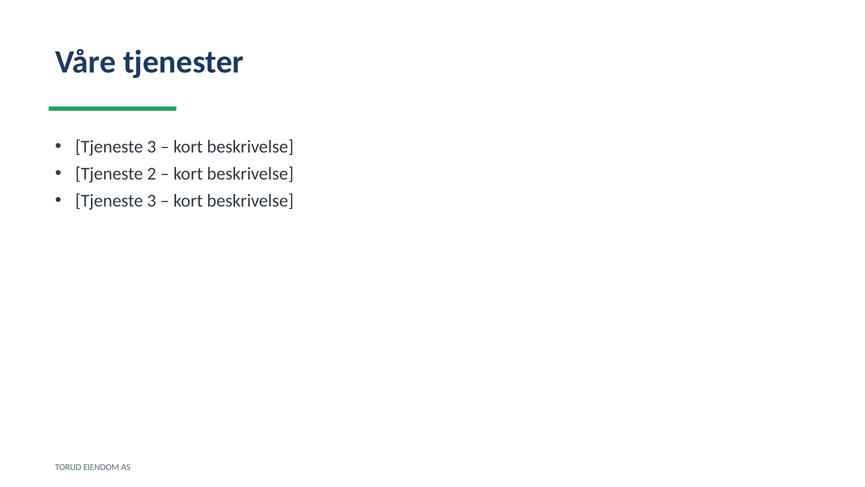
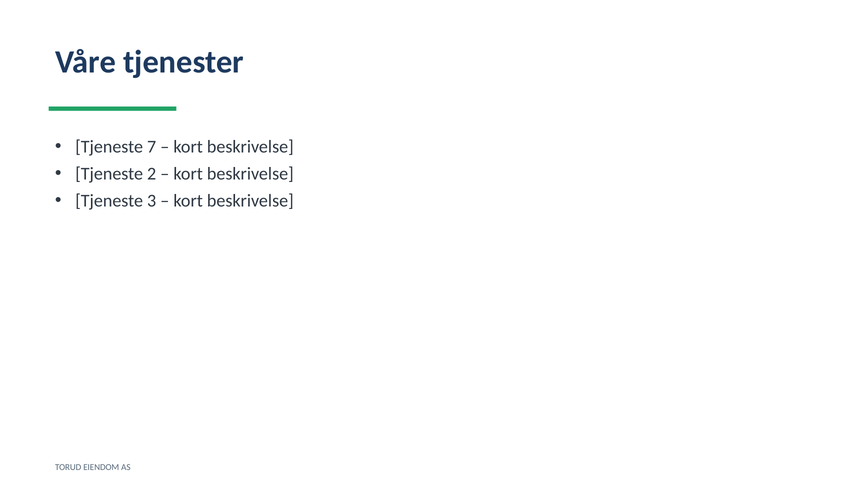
3 at (152, 147): 3 -> 7
